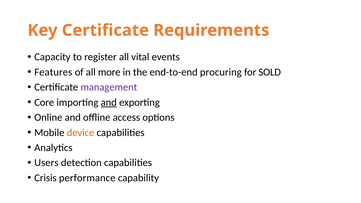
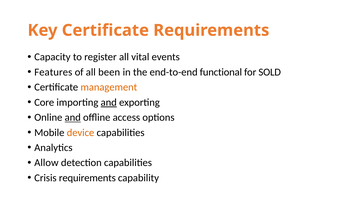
more: more -> been
procuring: procuring -> functional
management colour: purple -> orange
and at (73, 117) underline: none -> present
Users: Users -> Allow
Crisis performance: performance -> requirements
